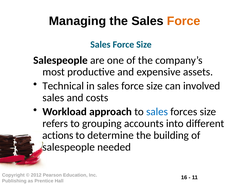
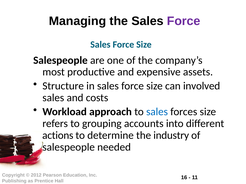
Force at (184, 21) colour: orange -> purple
Technical: Technical -> Structure
building: building -> industry
